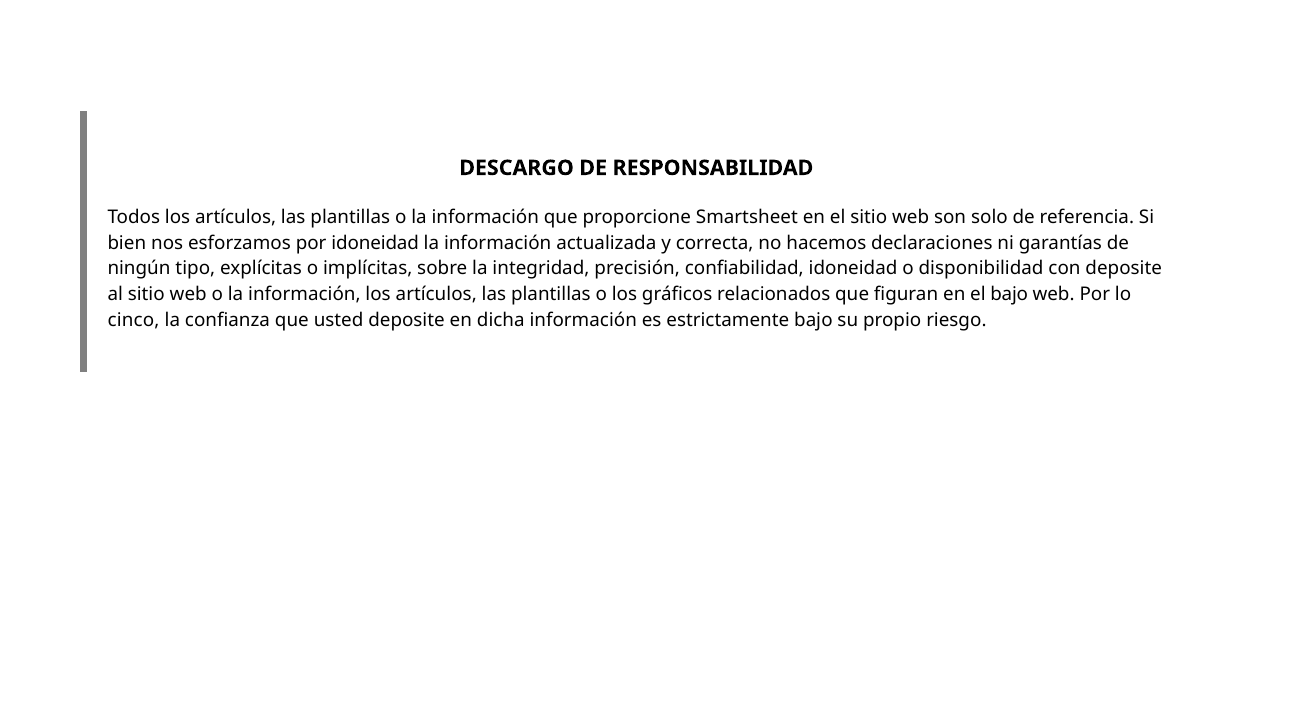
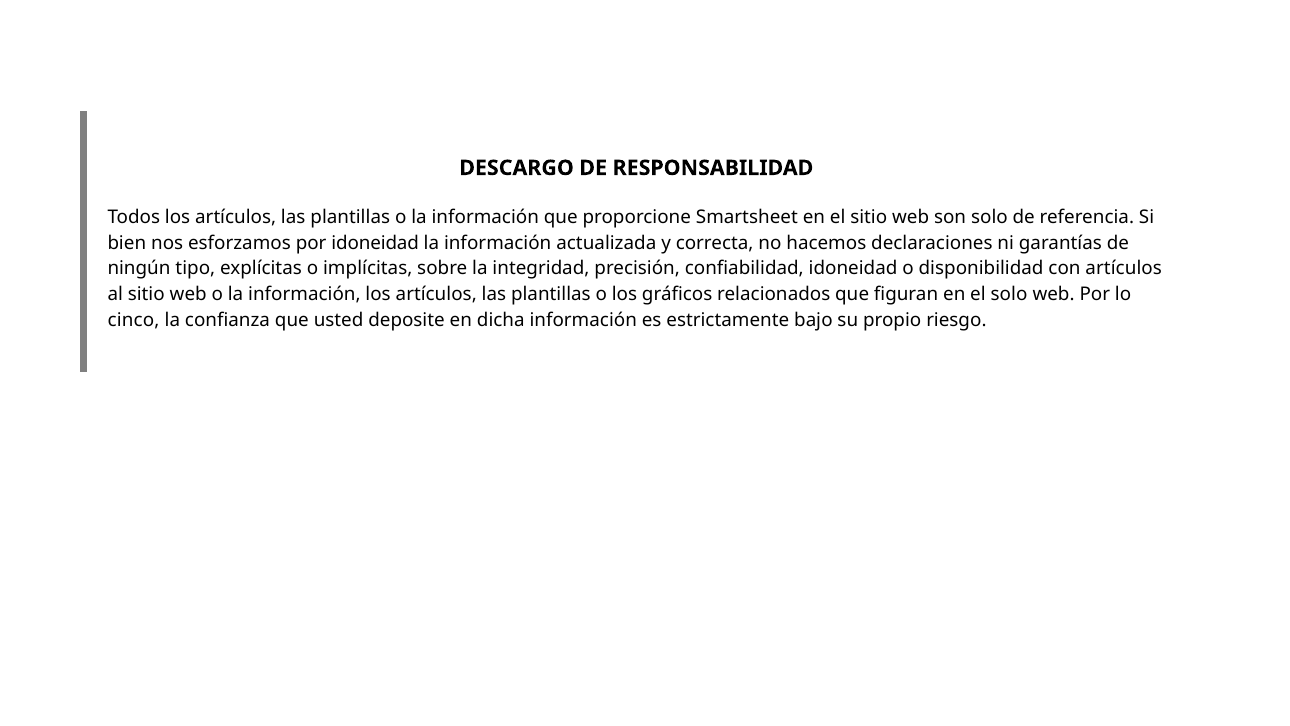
con deposite: deposite -> artículos
el bajo: bajo -> solo
